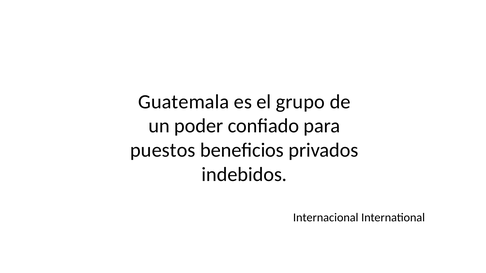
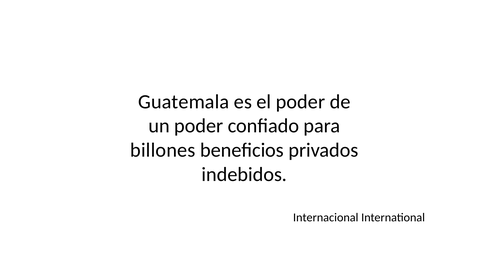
el grupo: grupo -> poder
puestos: puestos -> billones
